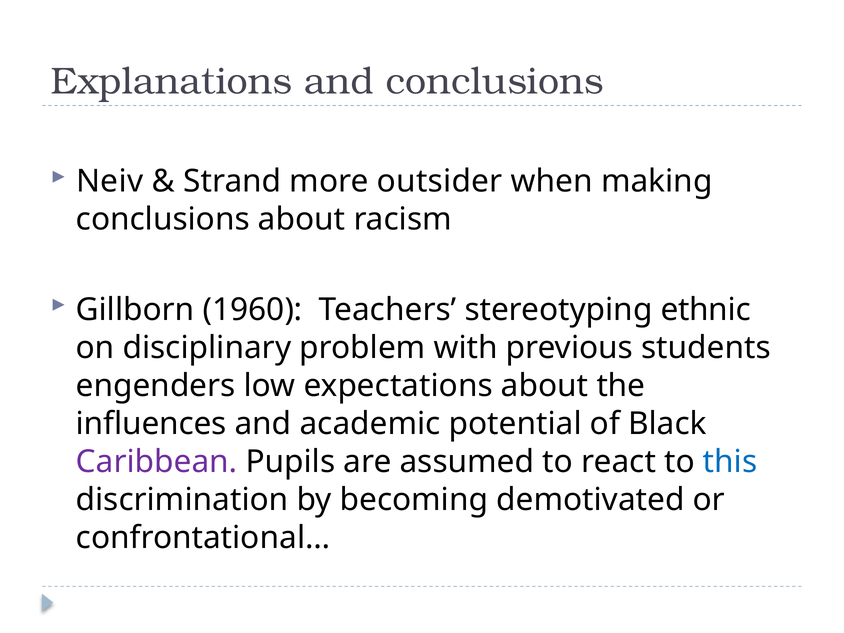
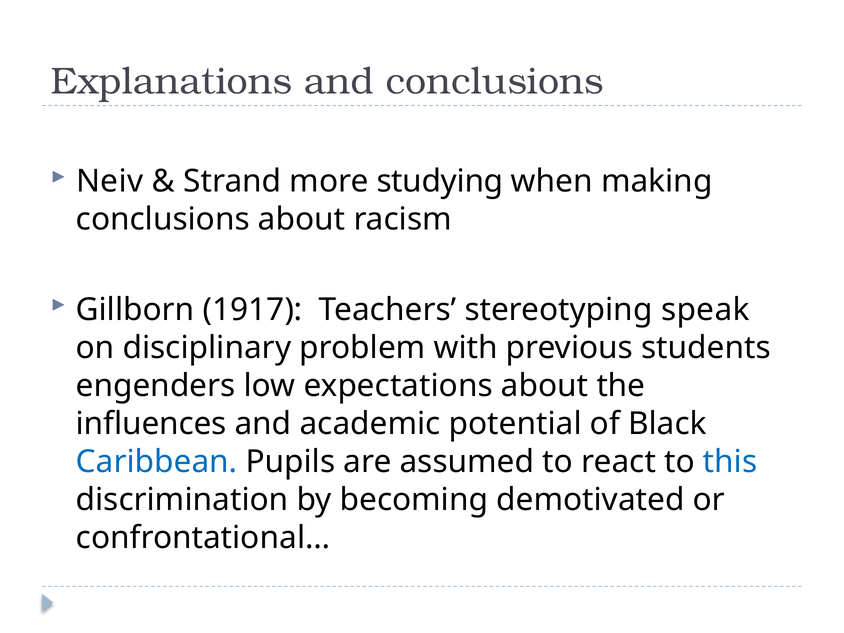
outsider: outsider -> studying
1960: 1960 -> 1917
ethnic: ethnic -> speak
Caribbean colour: purple -> blue
